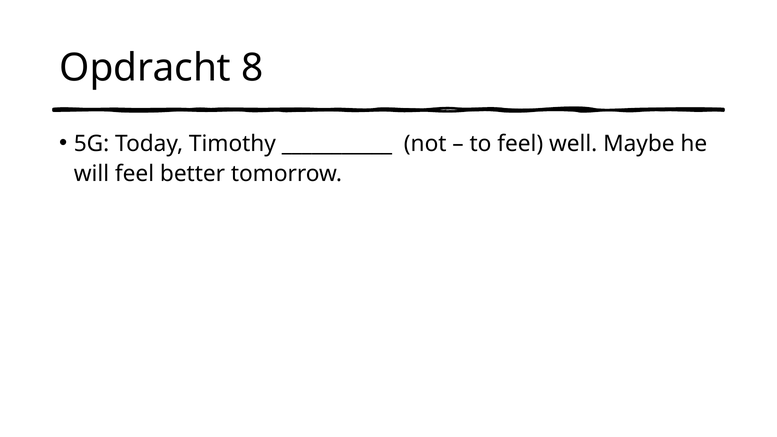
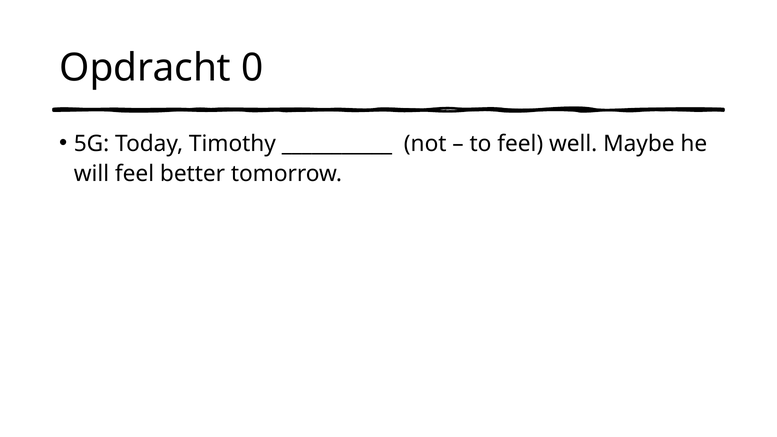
8: 8 -> 0
